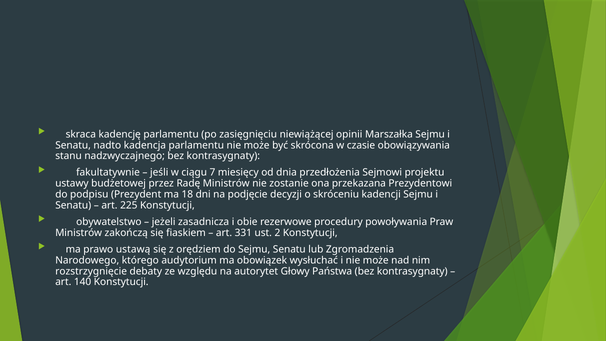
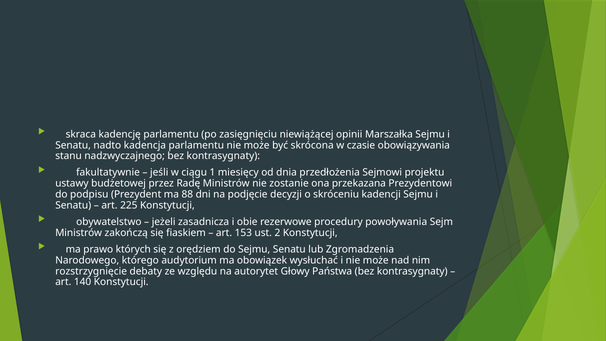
7: 7 -> 1
18: 18 -> 88
Praw: Praw -> Sejm
331: 331 -> 153
ustawą: ustawą -> których
